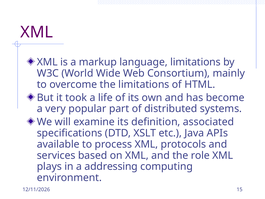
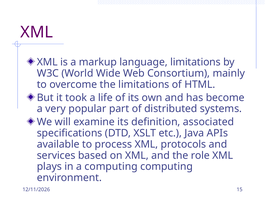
a addressing: addressing -> computing
